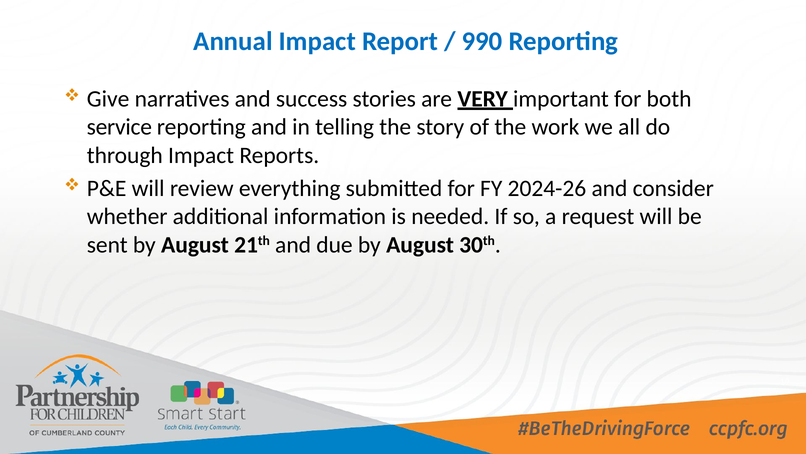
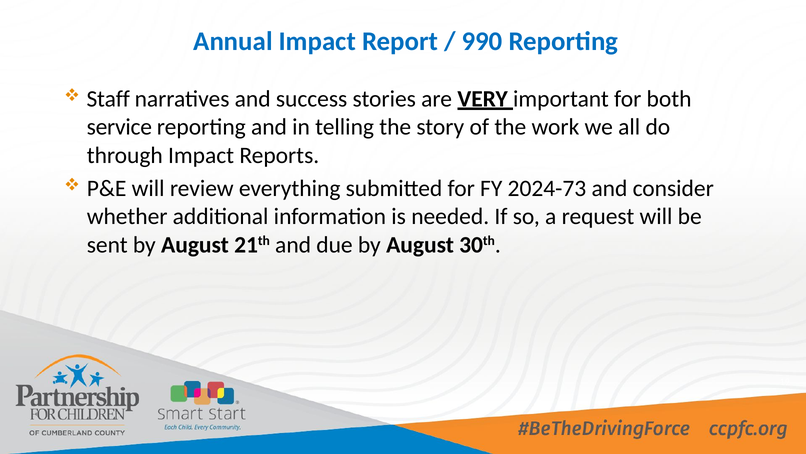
Give: Give -> Staff
2024-26: 2024-26 -> 2024-73
